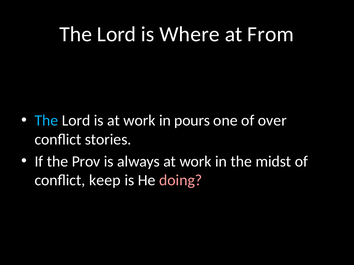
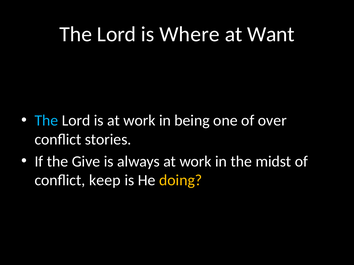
From: From -> Want
pours: pours -> being
Prov: Prov -> Give
doing colour: pink -> yellow
